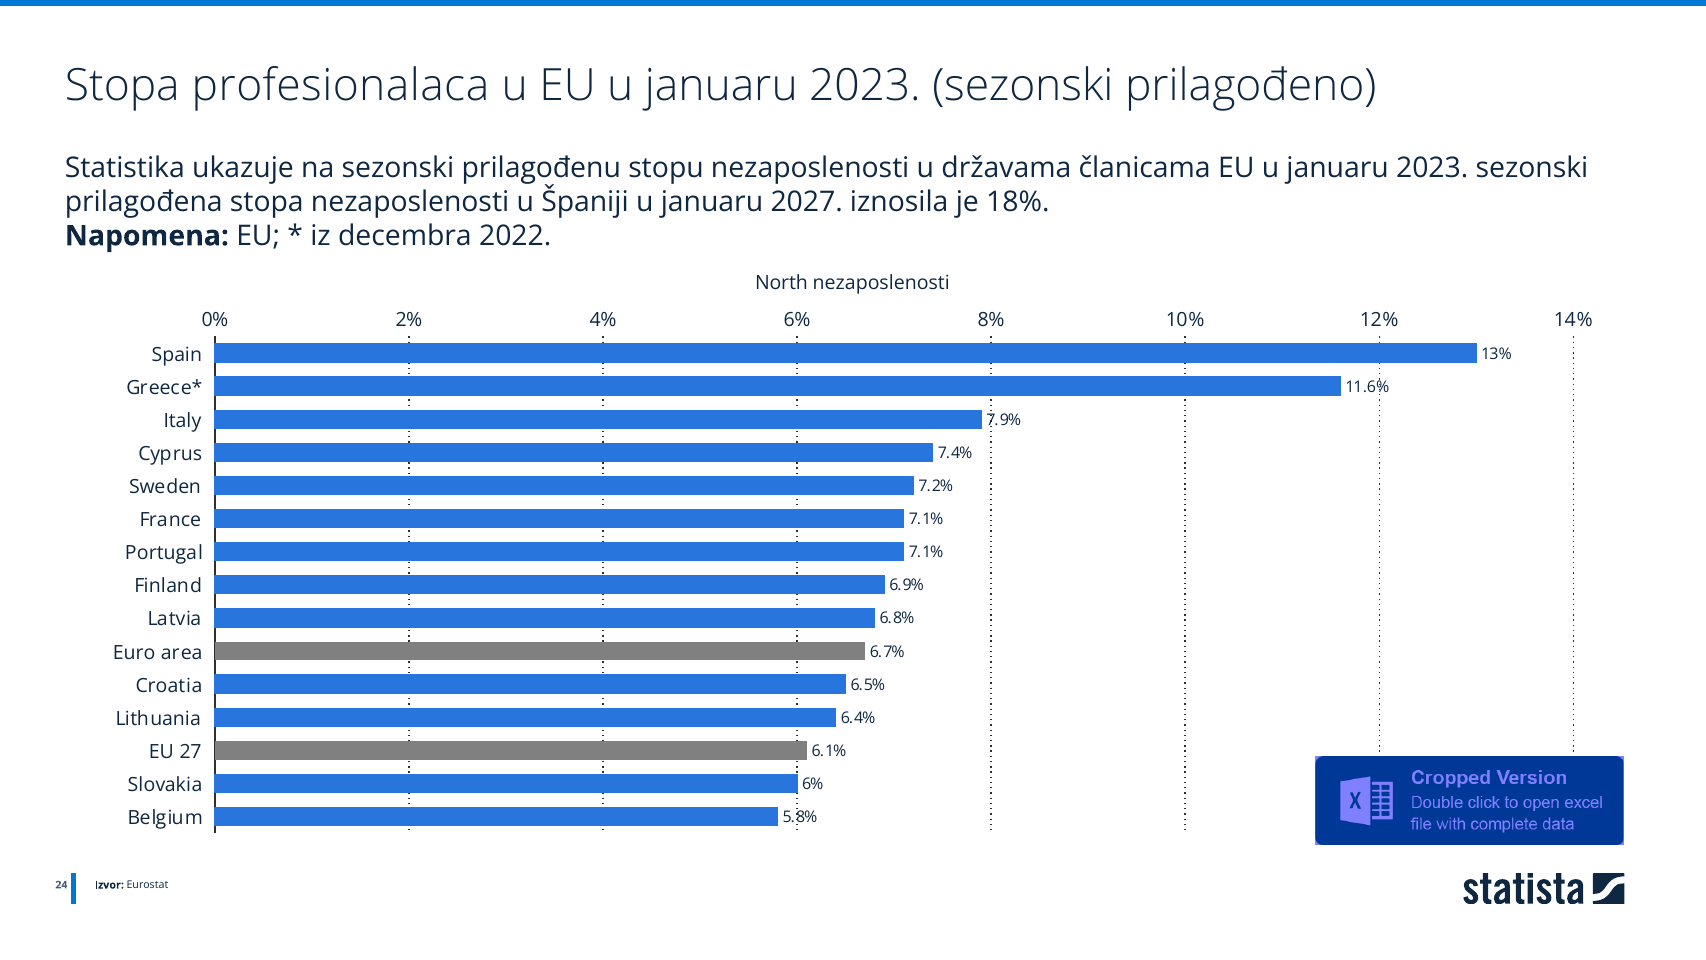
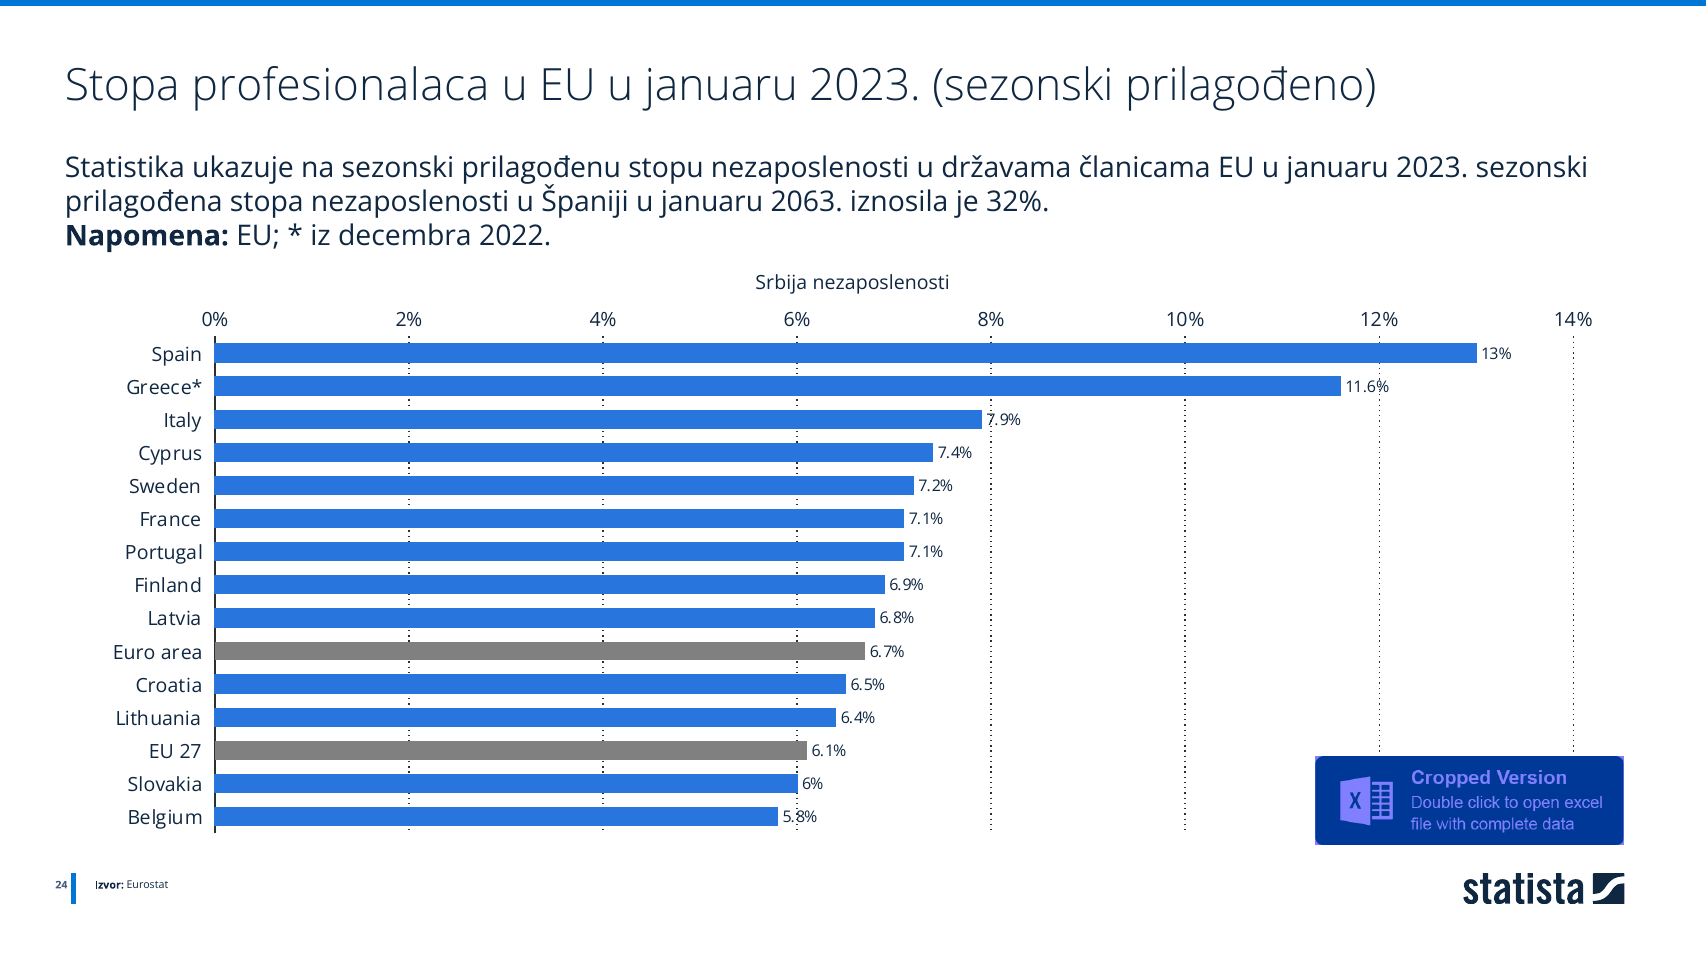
2027: 2027 -> 2063
18%: 18% -> 32%
North: North -> Srbija
